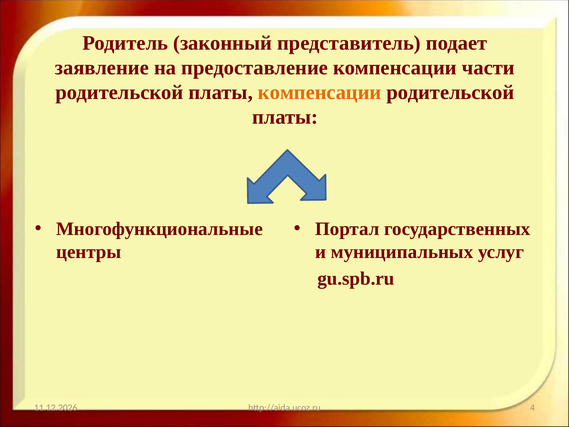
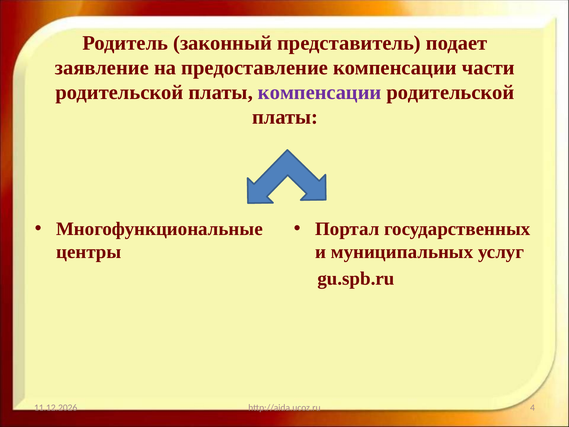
компенсации at (320, 92) colour: orange -> purple
